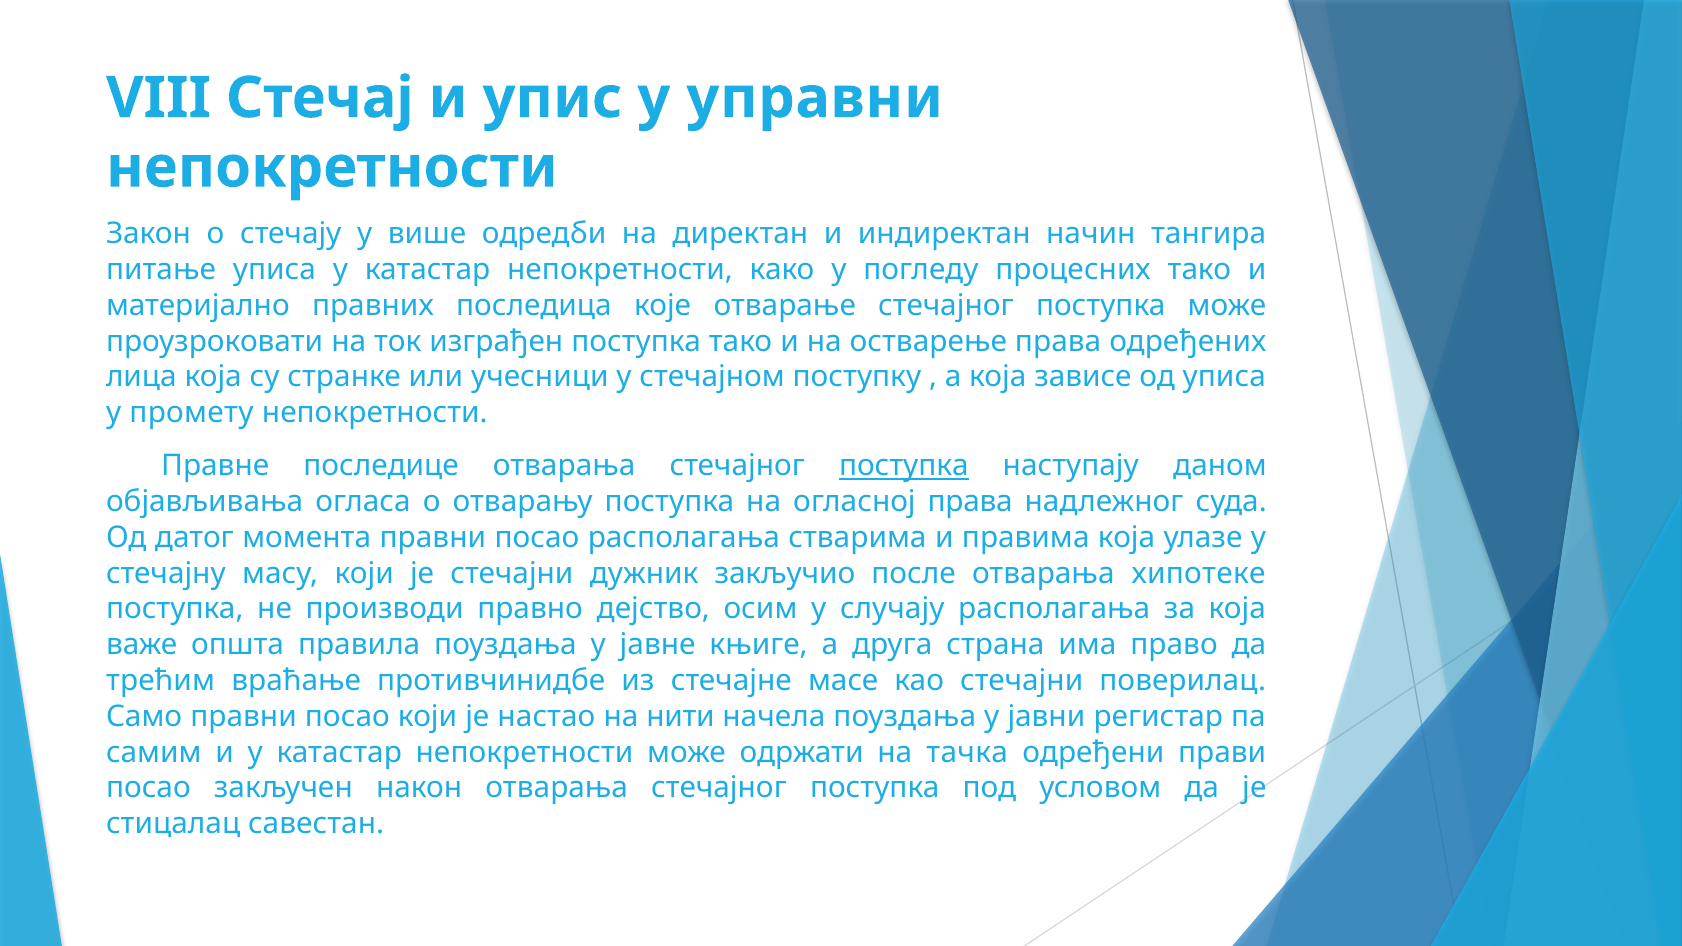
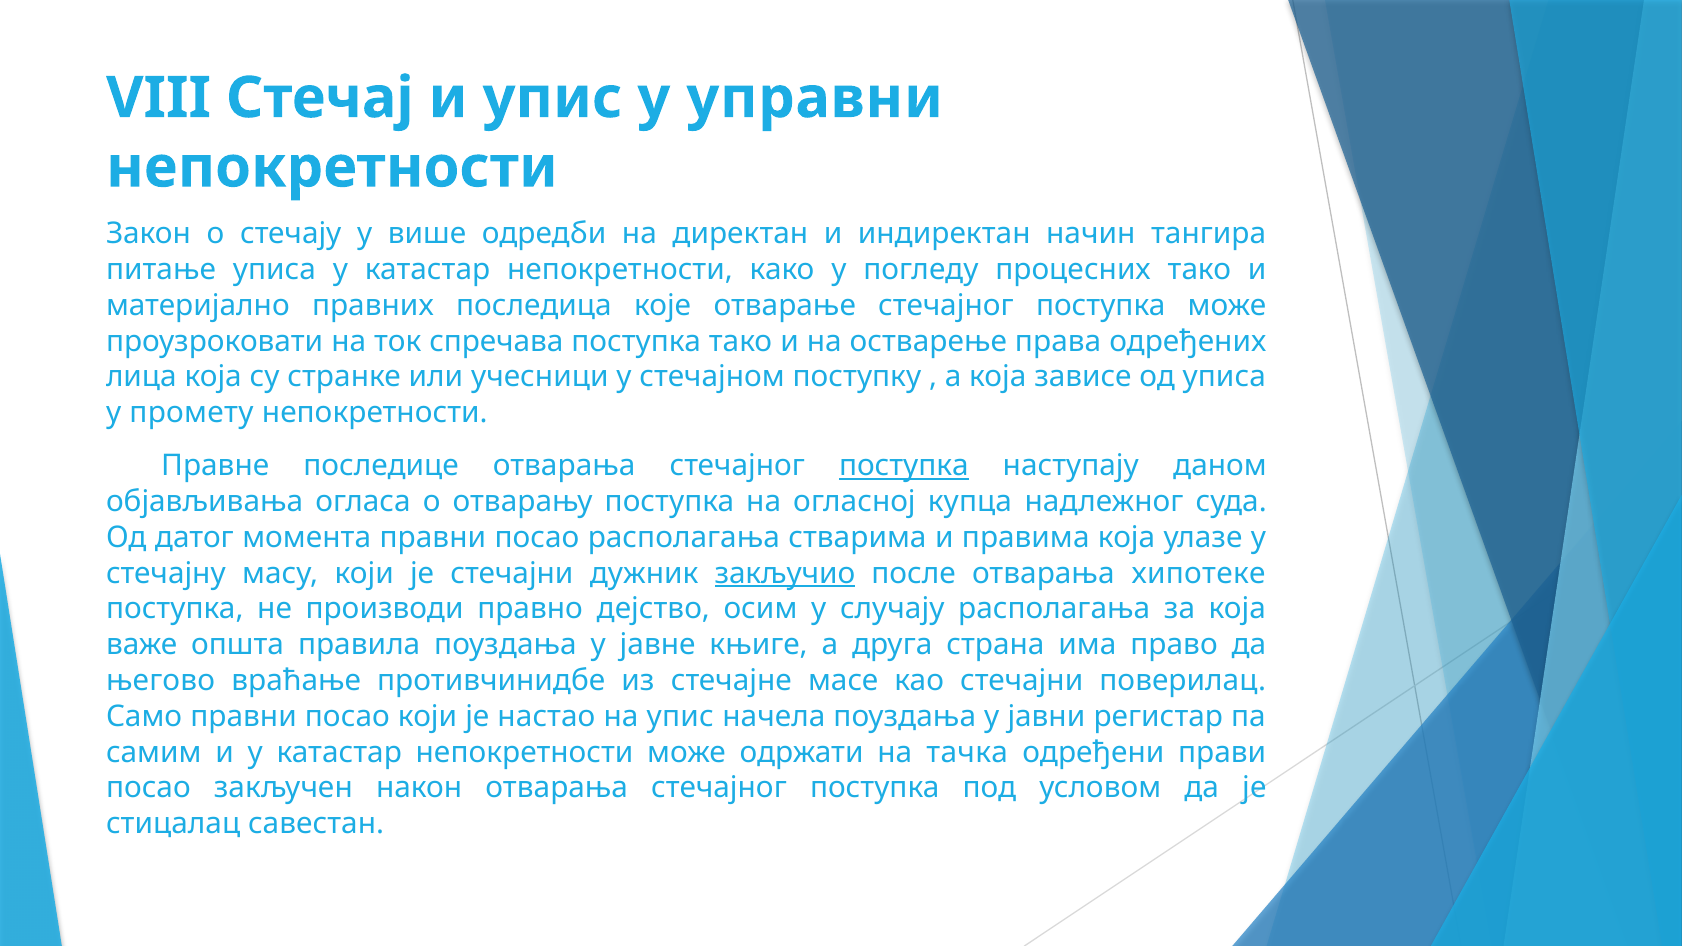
изграђен: изграђен -> спречава
огласној права: права -> купца
закључио underline: none -> present
трећим: трећим -> његово
на нити: нити -> упис
